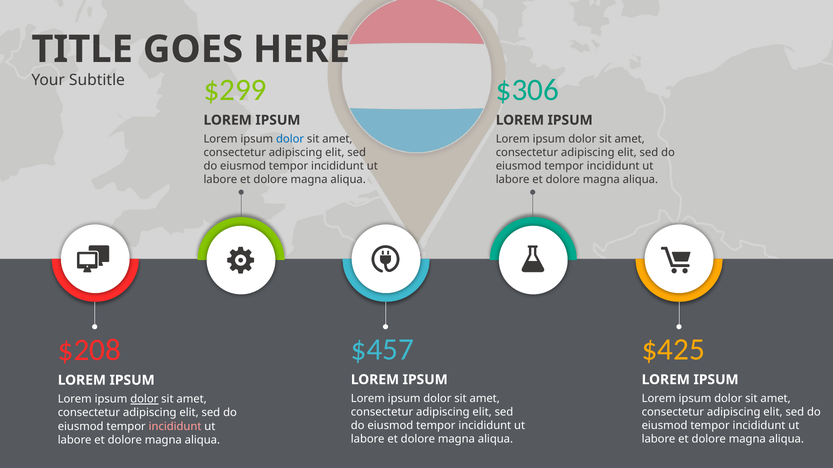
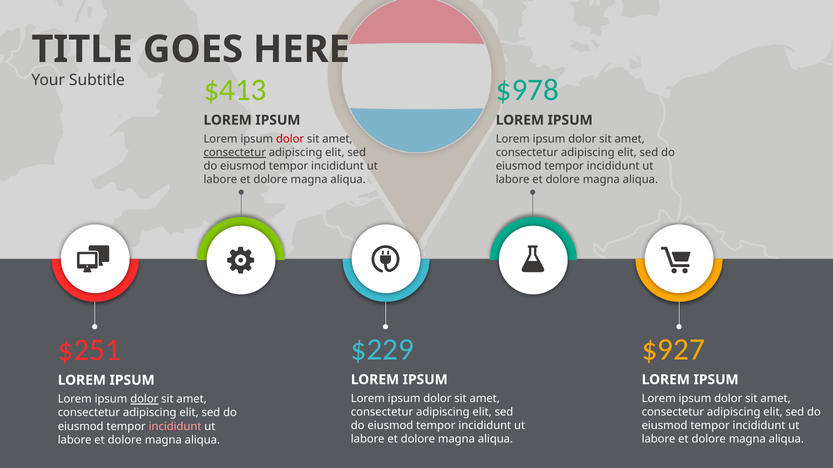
$299: $299 -> $413
$306: $306 -> $978
dolor at (290, 139) colour: blue -> red
consectetur at (235, 153) underline: none -> present
$457: $457 -> $229
$425: $425 -> $927
$208: $208 -> $251
